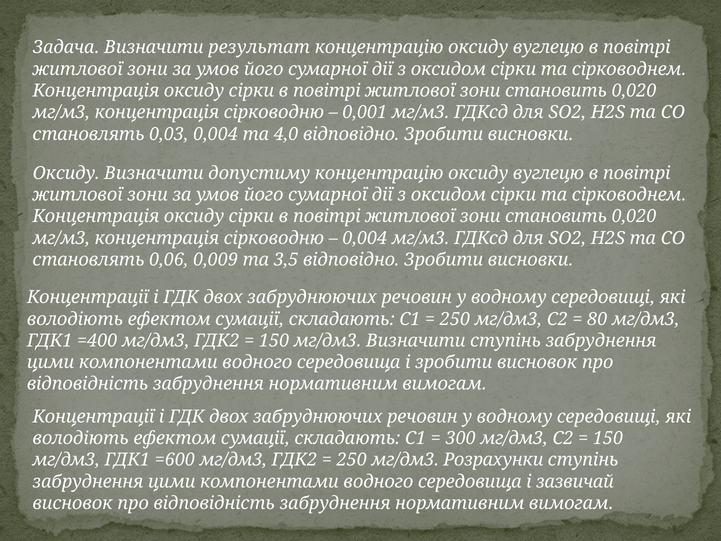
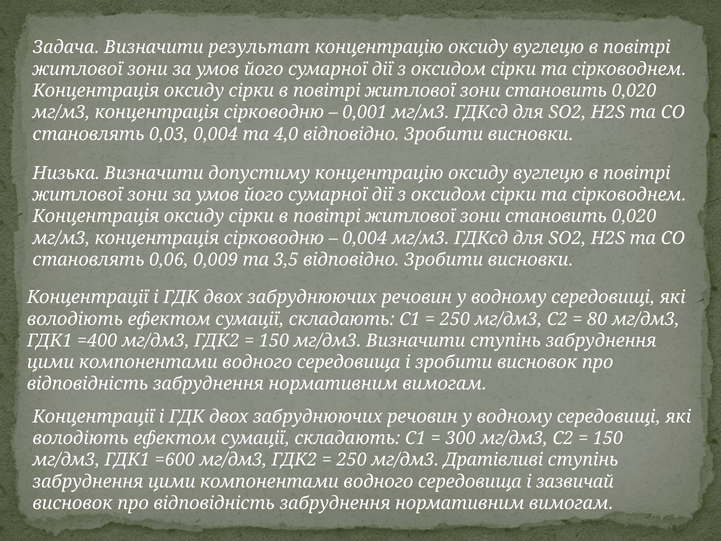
Оксиду at (66, 173): Оксиду -> Низька
Розрахунки: Розрахунки -> Дратівливі
